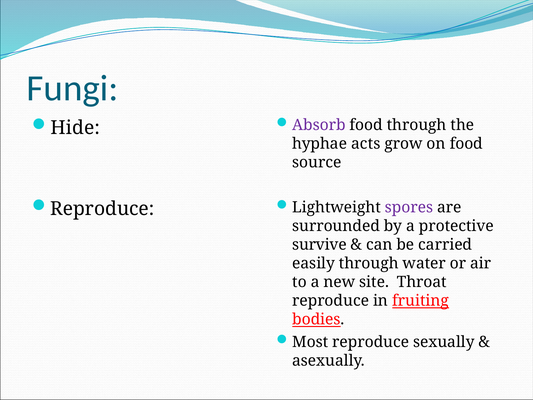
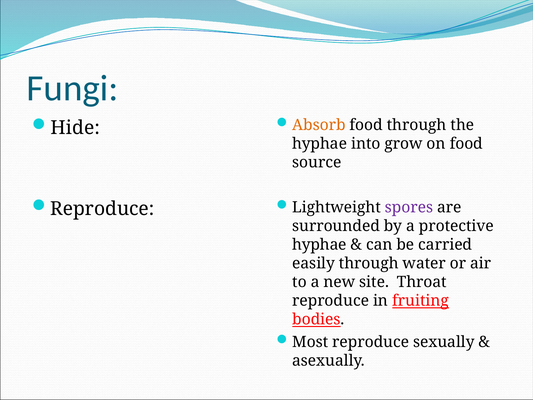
Absorb colour: purple -> orange
acts: acts -> into
survive at (319, 245): survive -> hyphae
